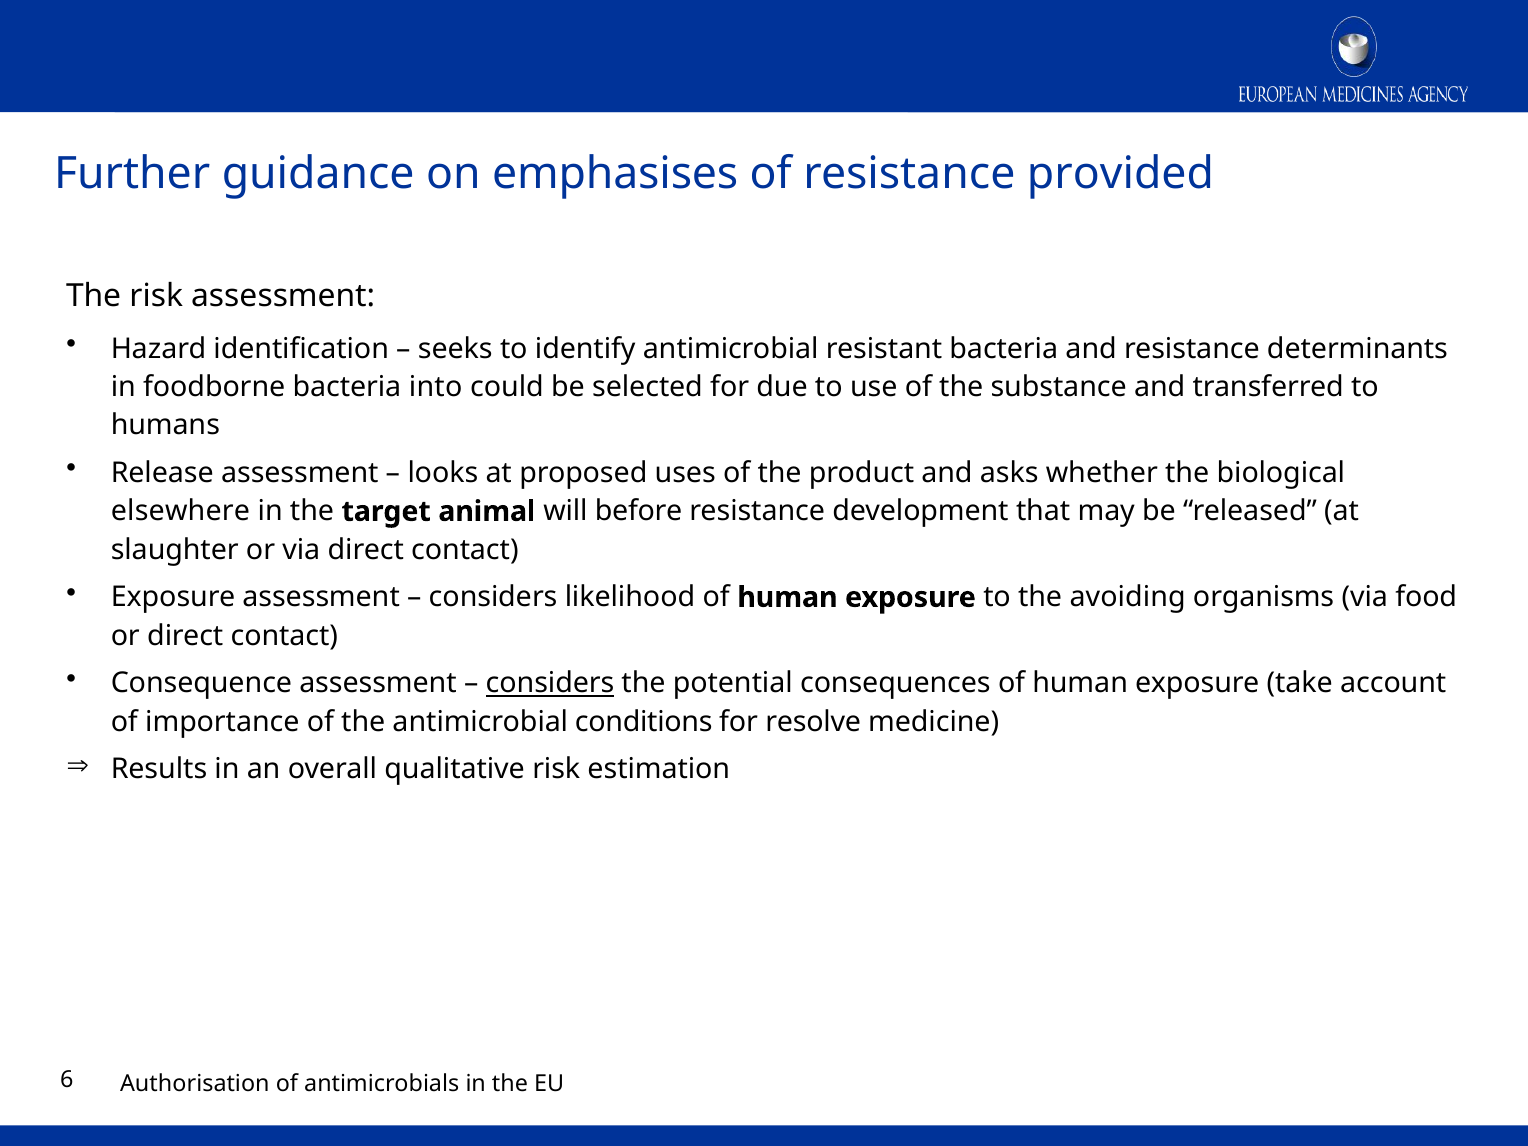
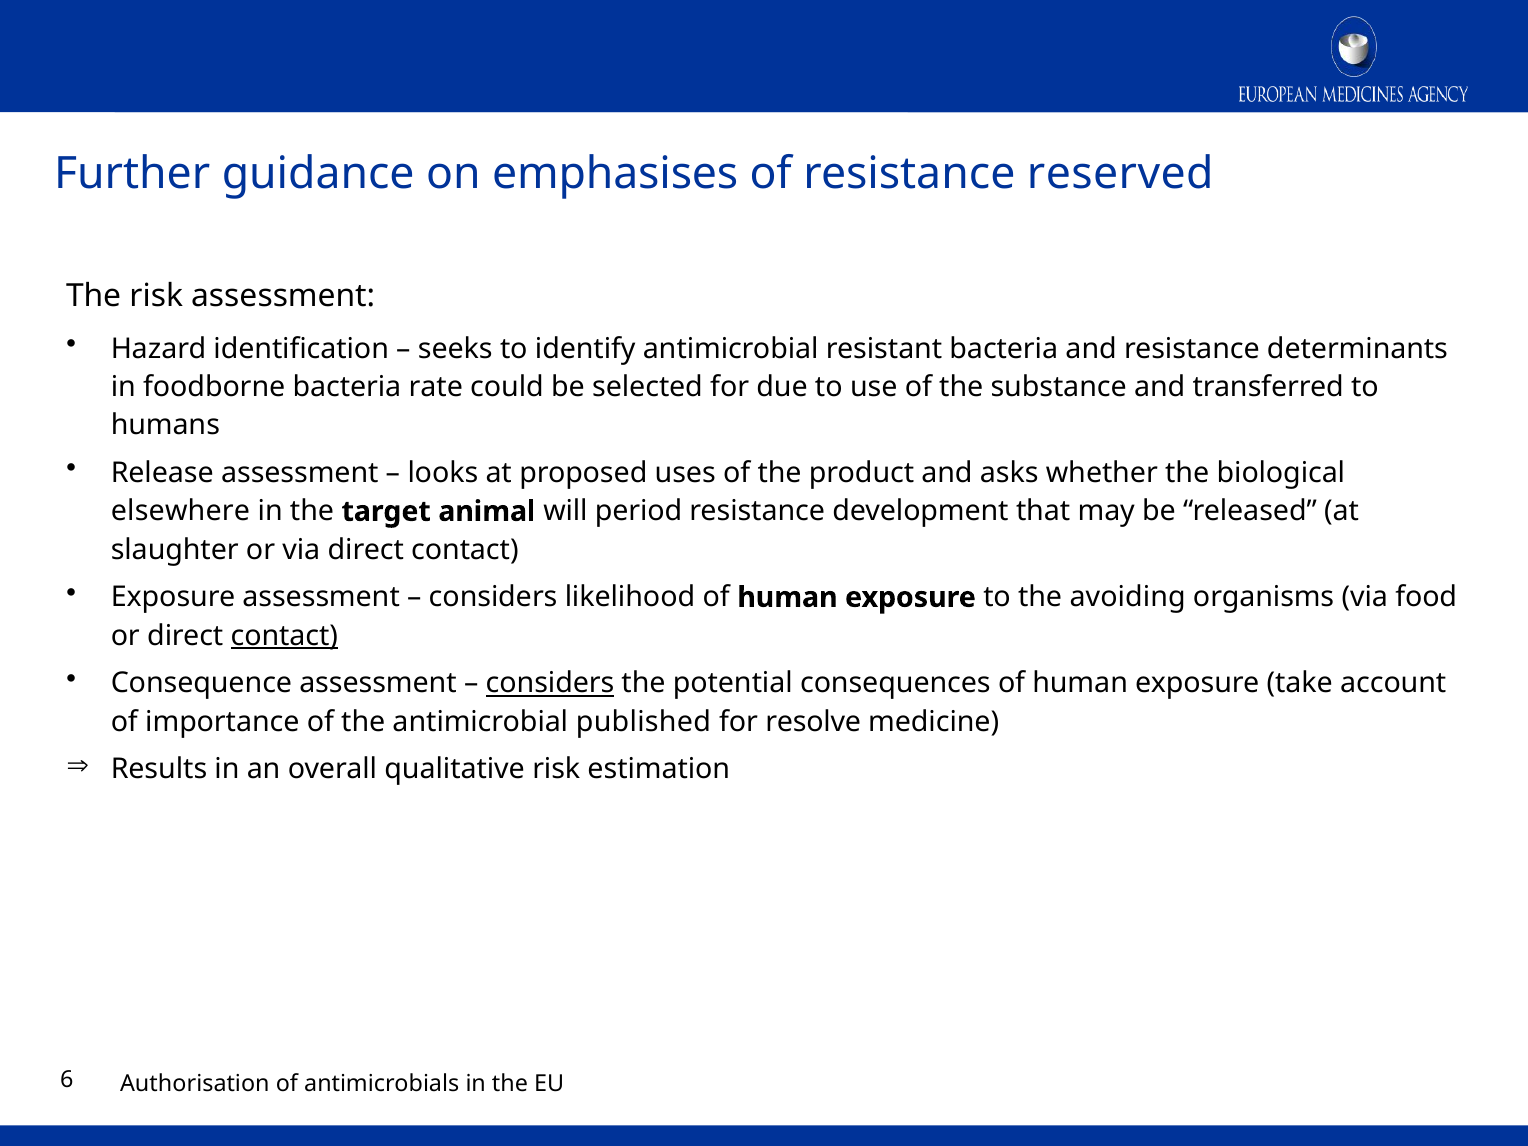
provided: provided -> reserved
into: into -> rate
before: before -> period
contact at (284, 636) underline: none -> present
conditions: conditions -> published
